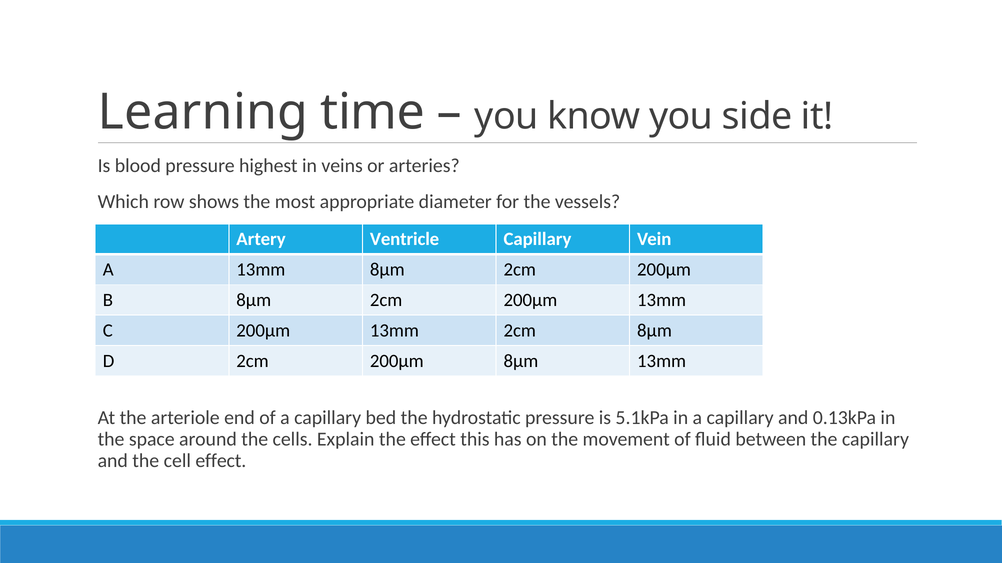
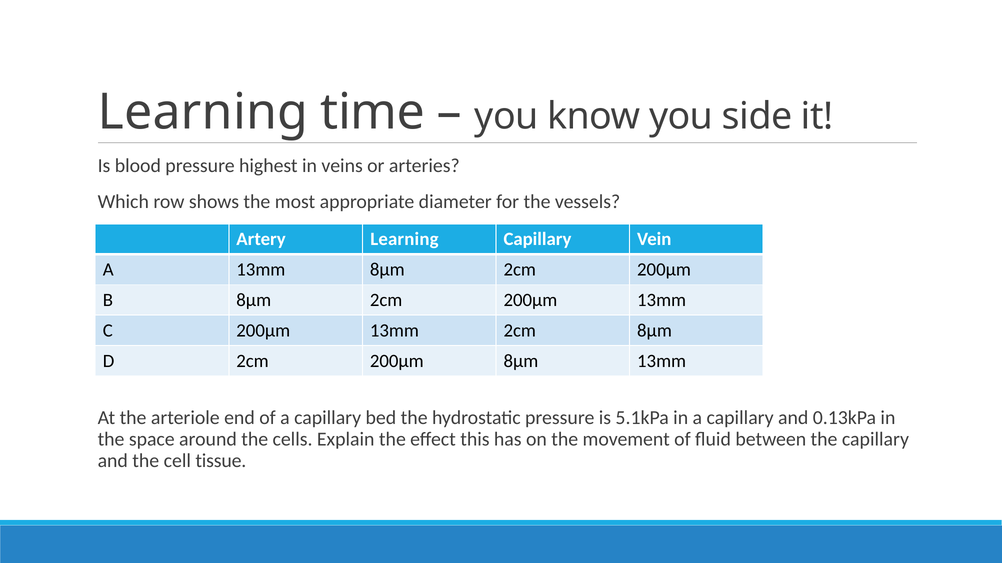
Artery Ventricle: Ventricle -> Learning
cell effect: effect -> tissue
